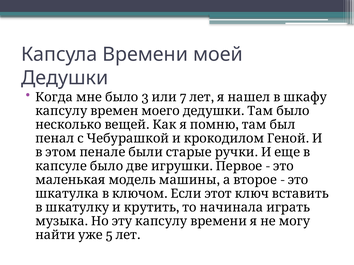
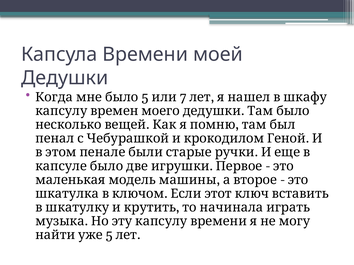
3 at (145, 97): 3 -> 5
